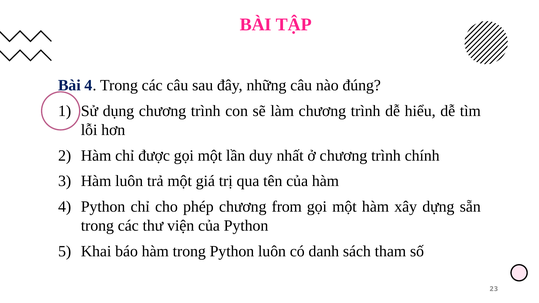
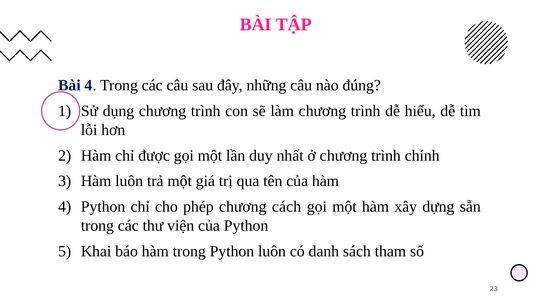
from: from -> cách
